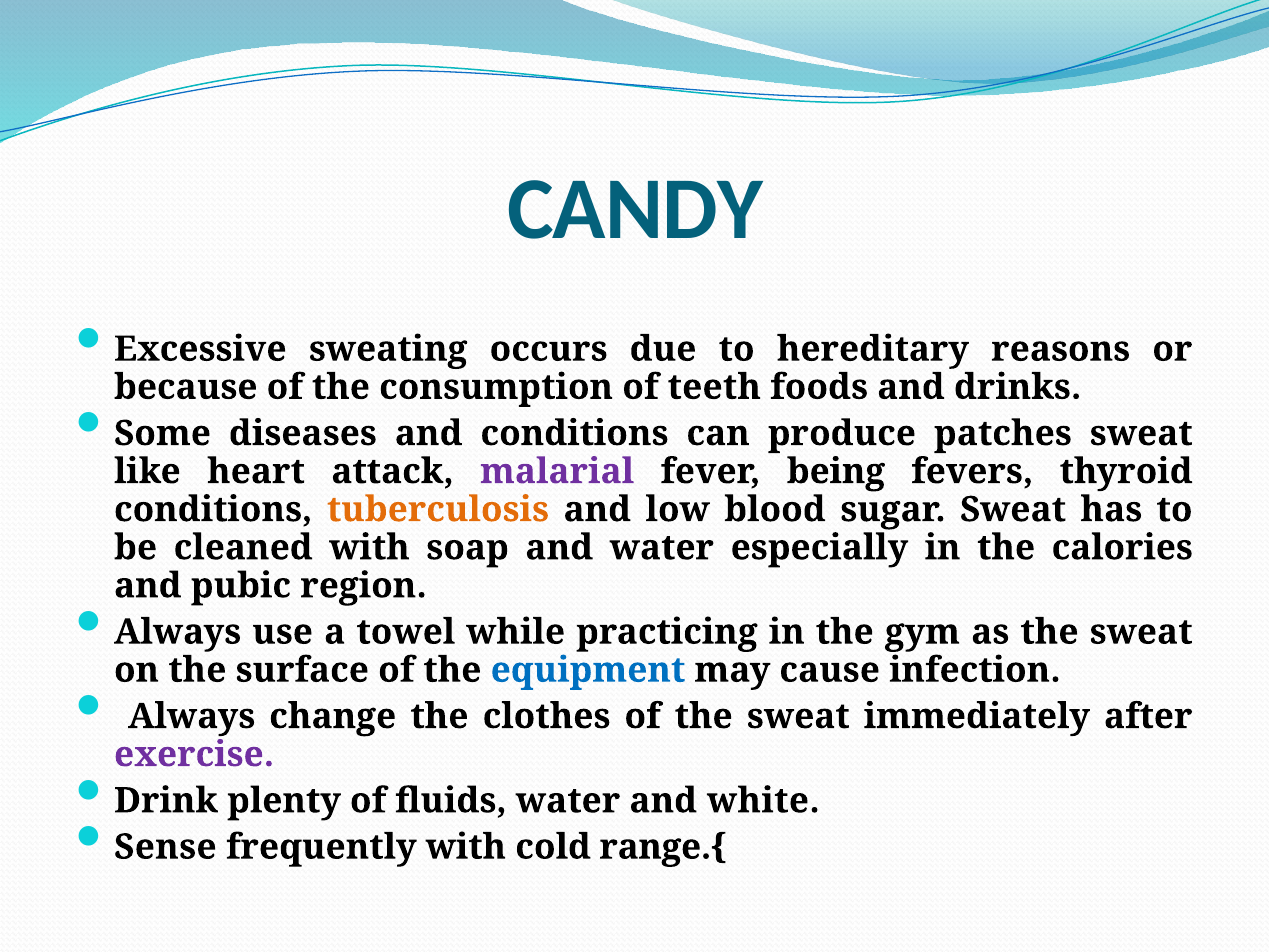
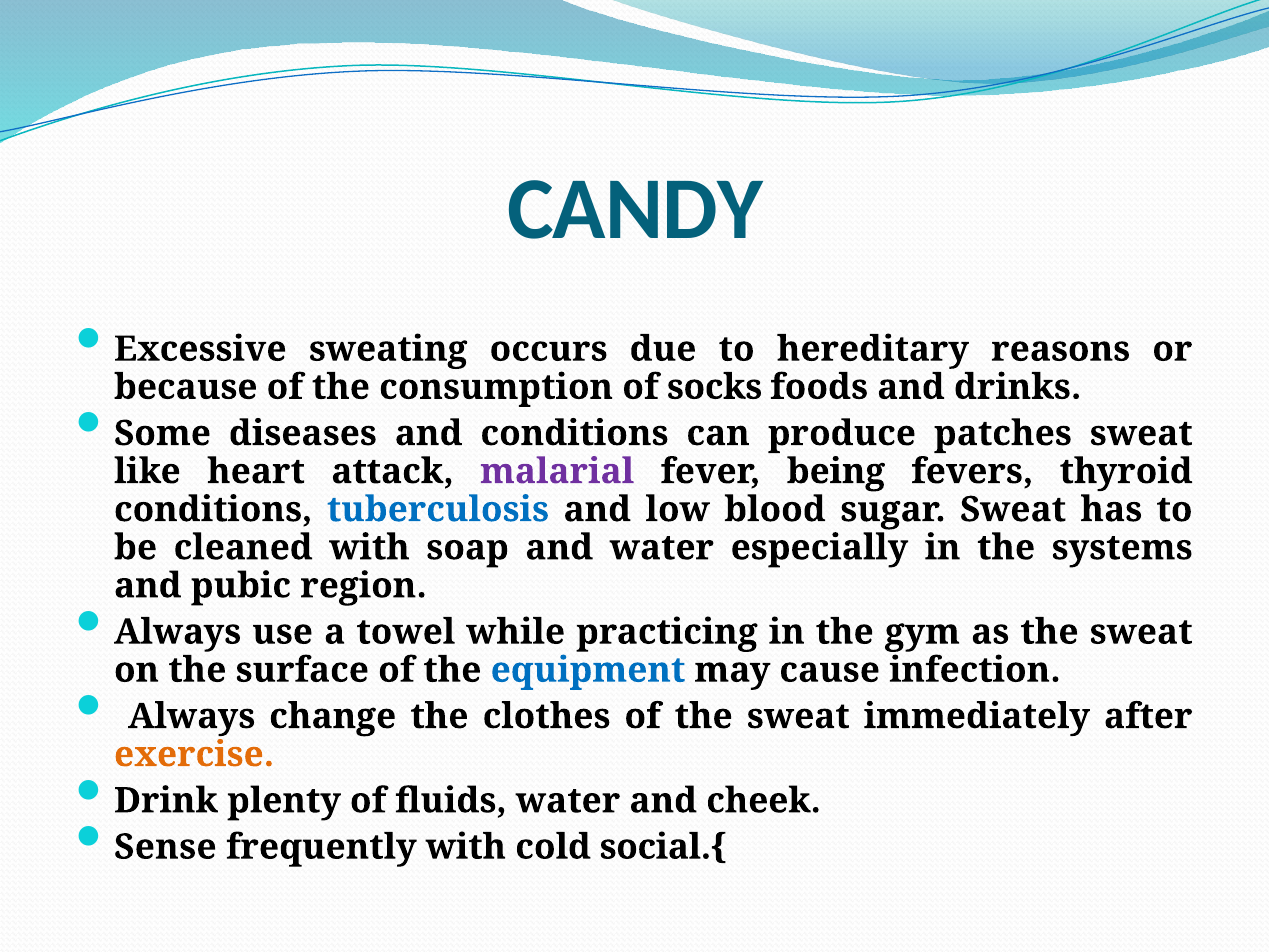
teeth: teeth -> socks
tuberculosis colour: orange -> blue
calories: calories -> systems
exercise colour: purple -> orange
white: white -> cheek
range.{: range.{ -> social.{
